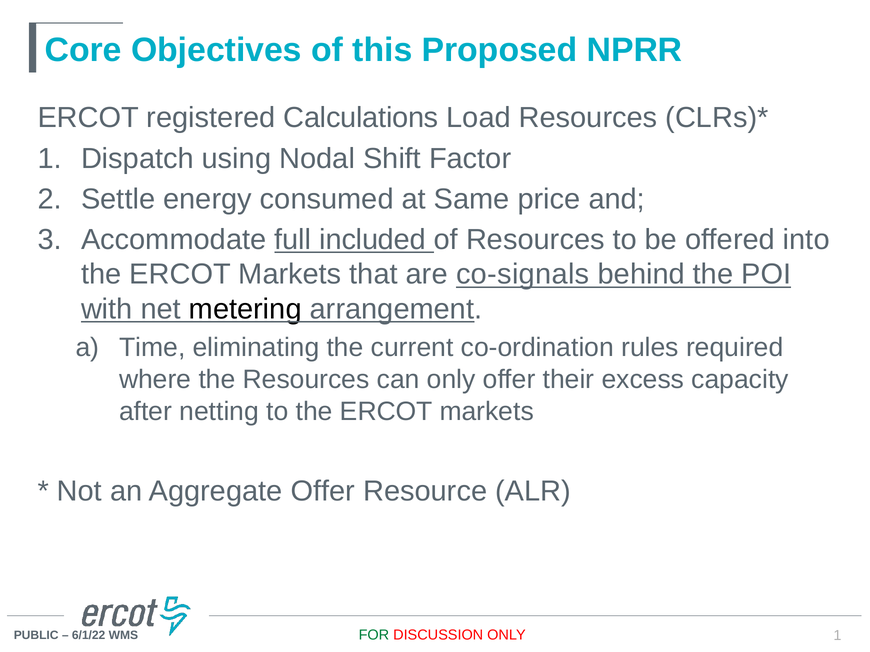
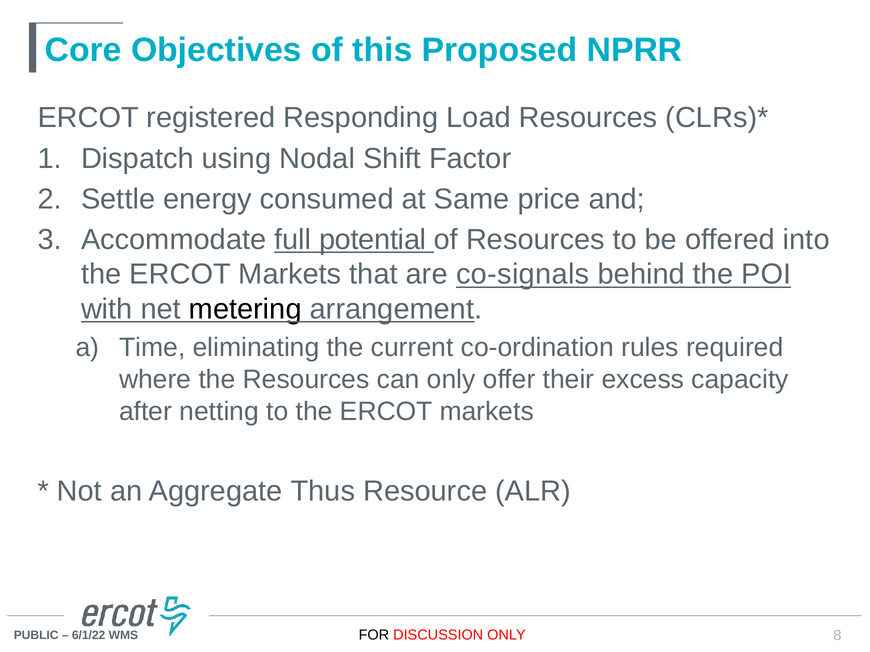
Calculations: Calculations -> Responding
included: included -> potential
Aggregate Offer: Offer -> Thus
FOR colour: green -> black
1 at (837, 636): 1 -> 8
